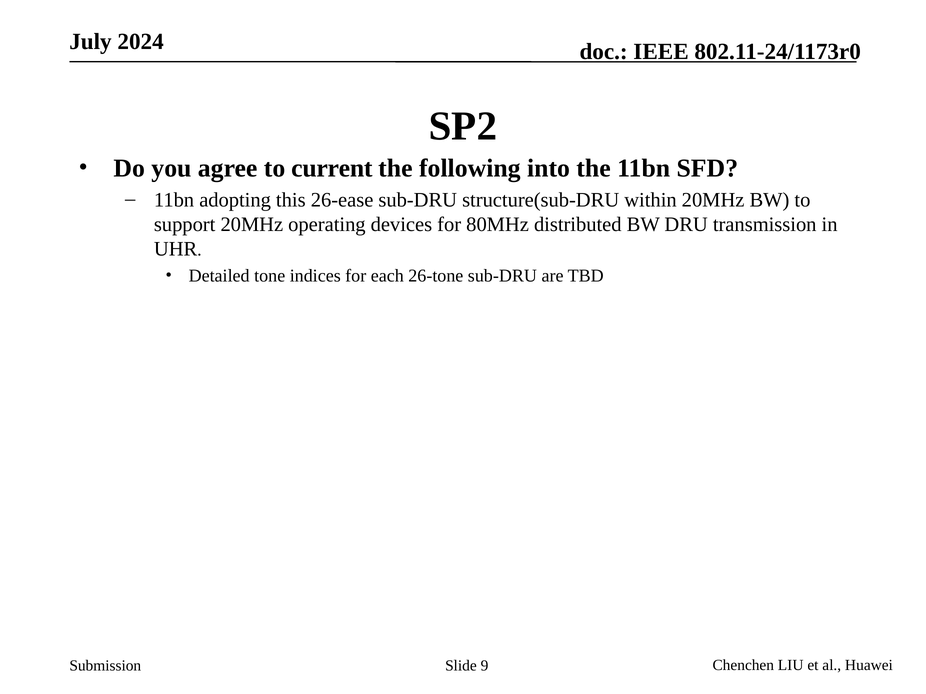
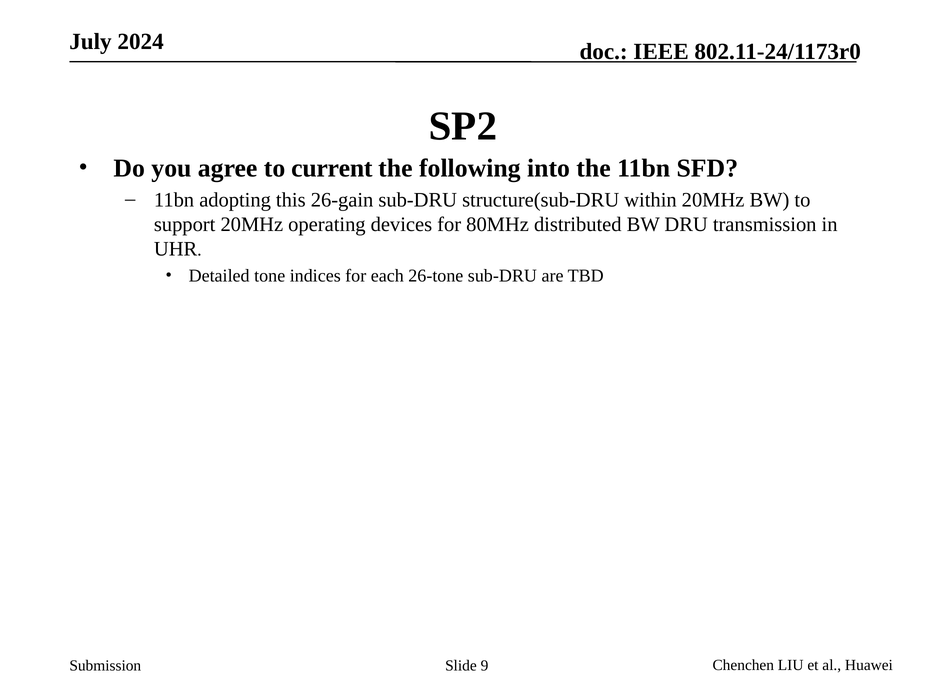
26-ease: 26-ease -> 26-gain
